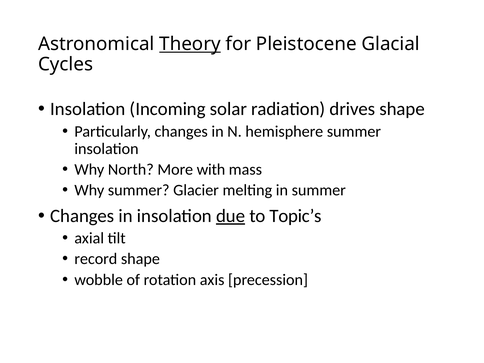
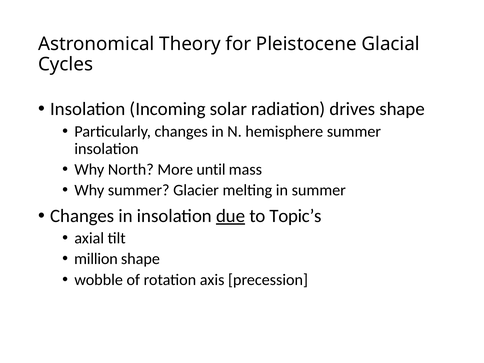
Theory underline: present -> none
with: with -> until
record: record -> million
